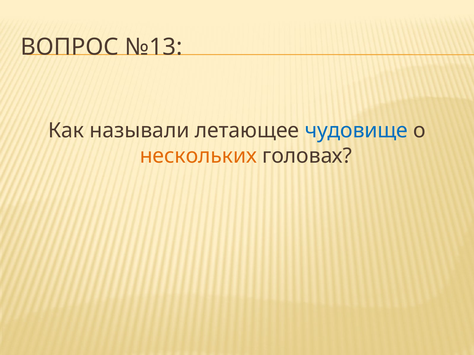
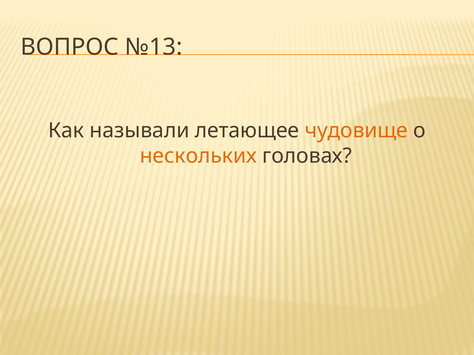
чудовище colour: blue -> orange
